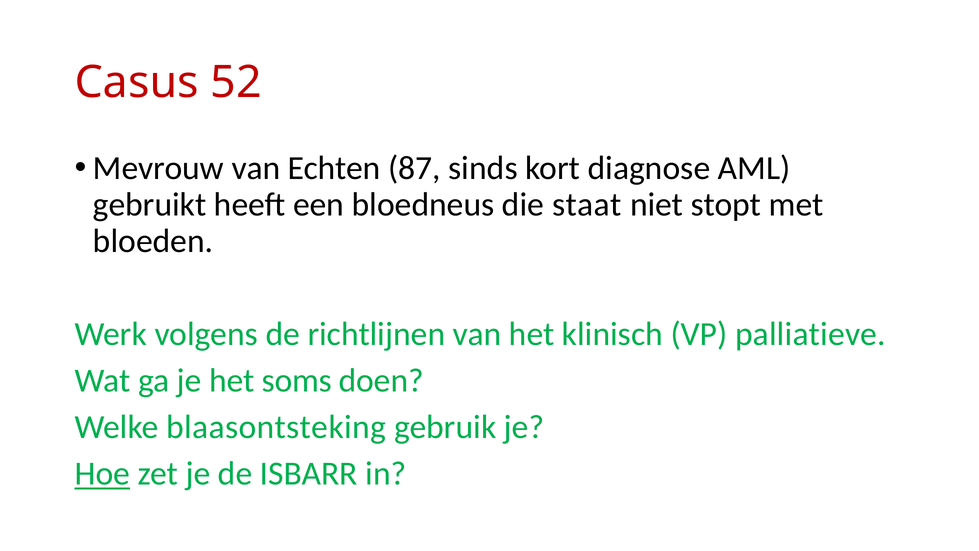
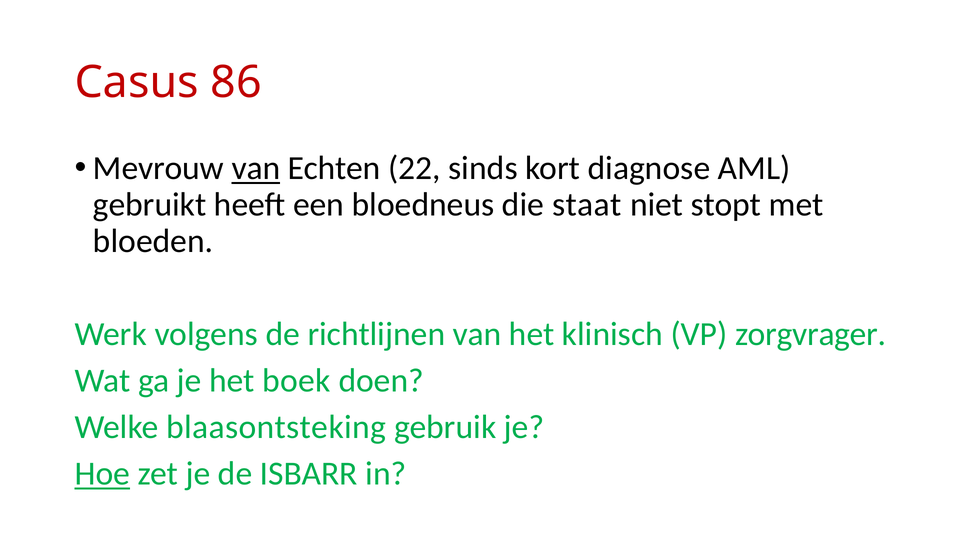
52: 52 -> 86
van at (256, 168) underline: none -> present
87: 87 -> 22
palliatieve: palliatieve -> zorgvrager
soms: soms -> boek
